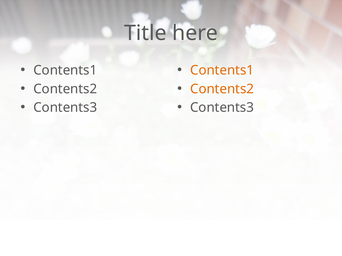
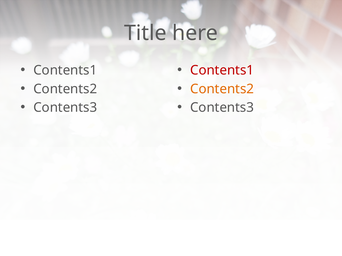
Contents1 at (222, 70) colour: orange -> red
